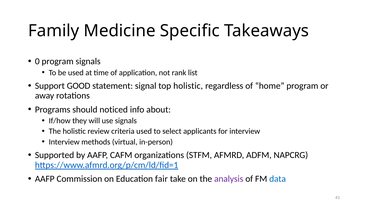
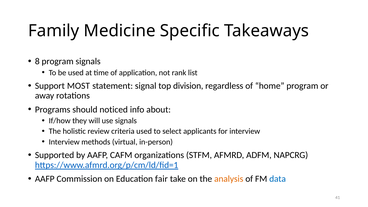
0: 0 -> 8
GOOD: GOOD -> MOST
top holistic: holistic -> division
analysis colour: purple -> orange
